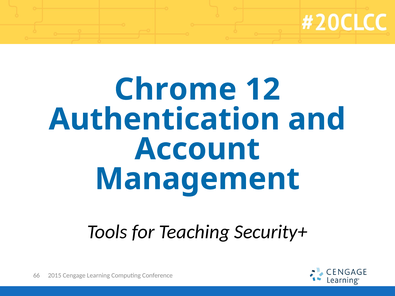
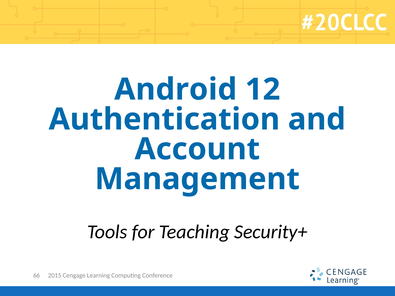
Chrome: Chrome -> Android
